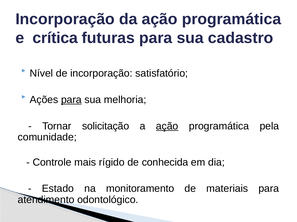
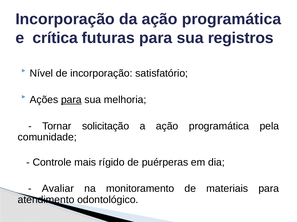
cadastro: cadastro -> registros
ação at (167, 126) underline: present -> none
conhecida: conhecida -> puérperas
Estado: Estado -> Avaliar
